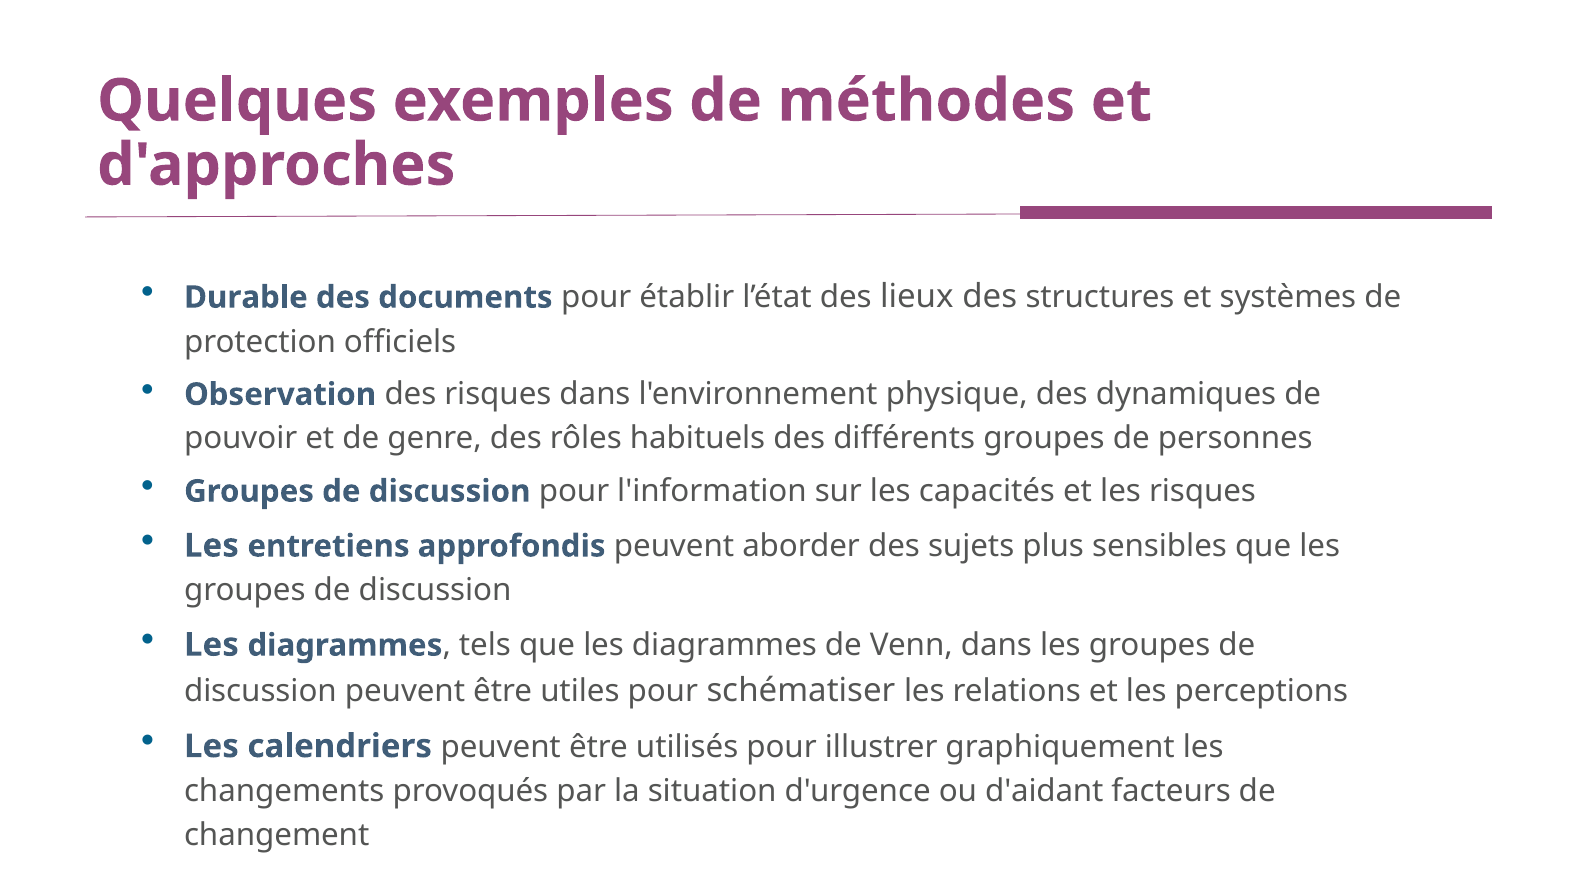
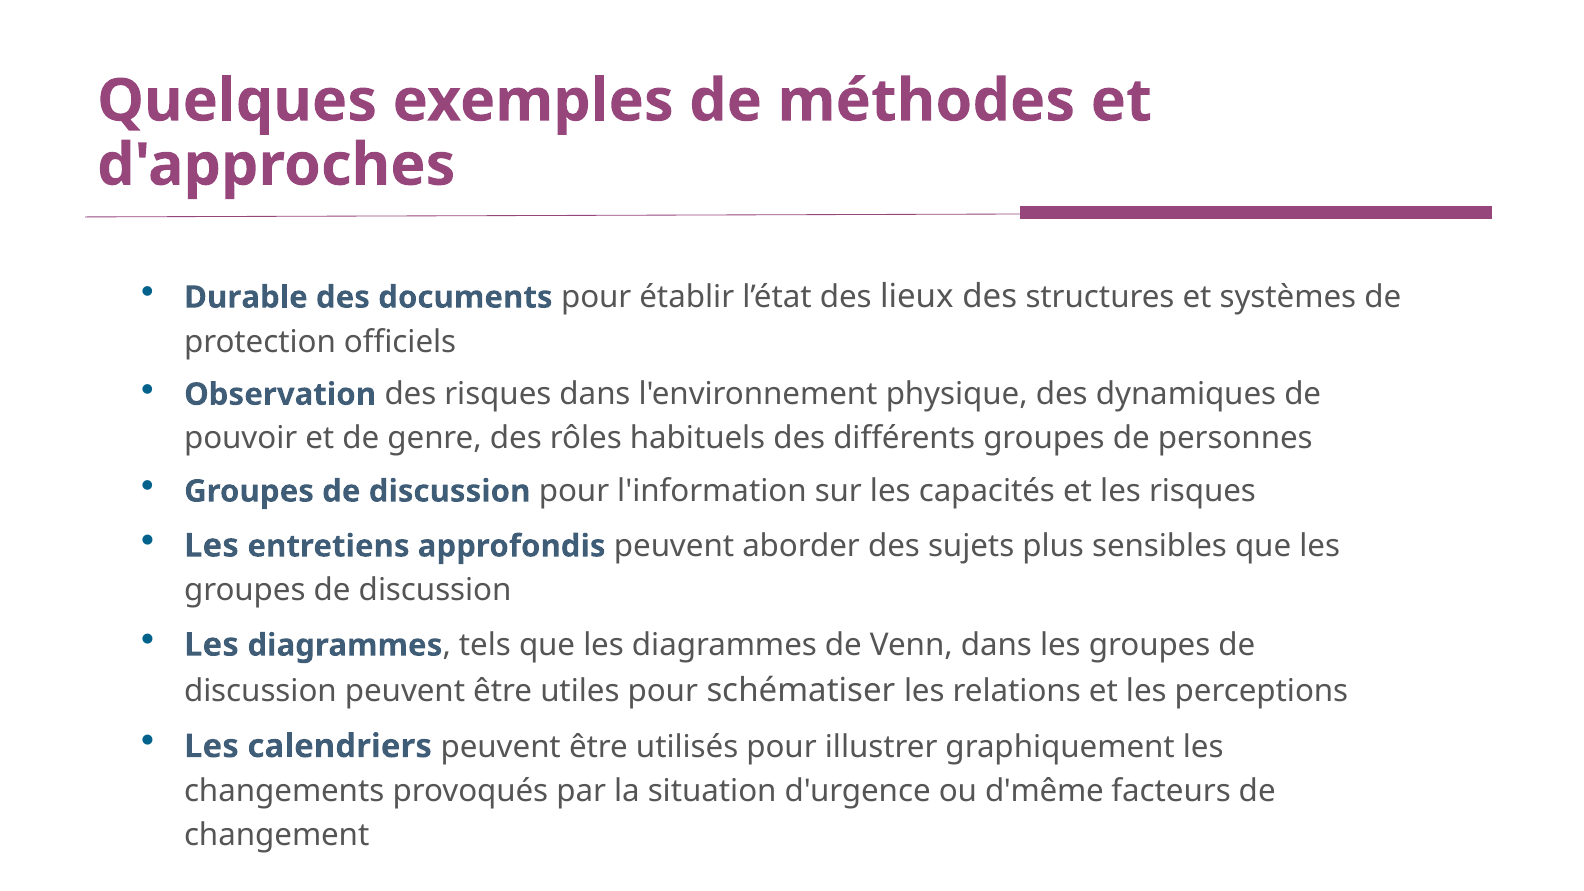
d'aidant: d'aidant -> d'même
